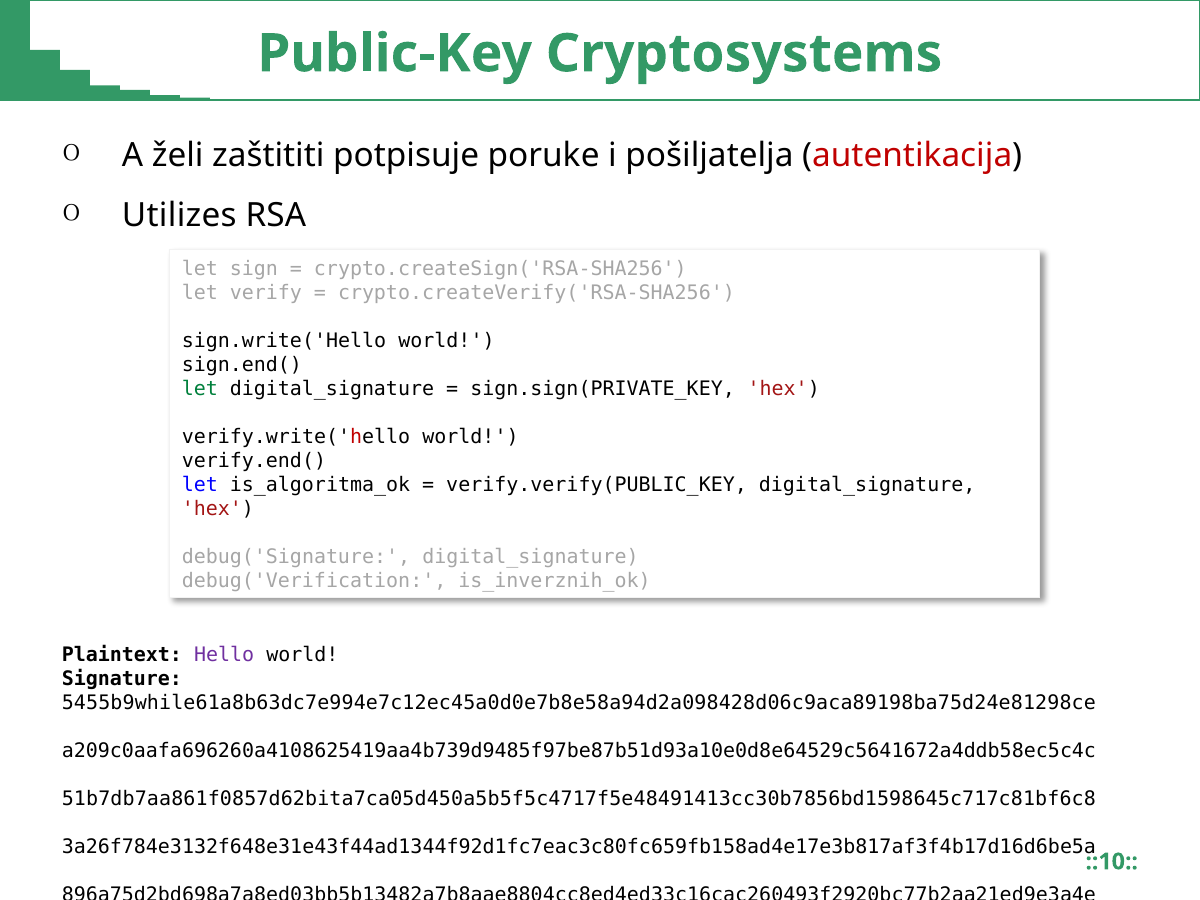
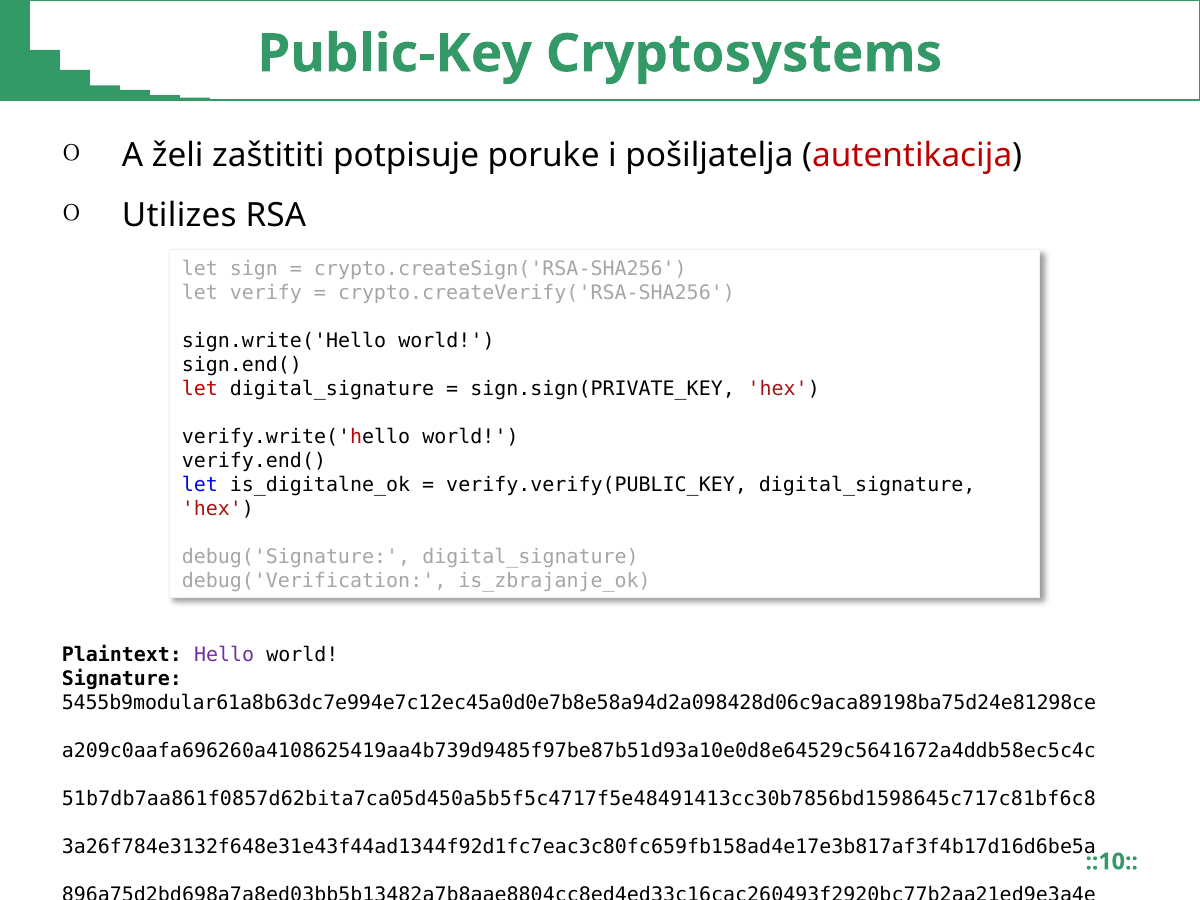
let at (200, 389) colour: green -> red
is_algoritma_ok: is_algoritma_ok -> is_digitalne_ok
is_inverznih_ok: is_inverznih_ok -> is_zbrajanje_ok
5455b9while61a8b63dc7e994e7c12ec45a0d0e7b8e58a94d2a098428d06c9aca89198ba75d24e81298ce: 5455b9while61a8b63dc7e994e7c12ec45a0d0e7b8e58a94d2a098428d06c9aca89198ba75d24e81298ce -> 5455b9modular61a8b63dc7e994e7c12ec45a0d0e7b8e58a94d2a098428d06c9aca89198ba75d24e81298ce
